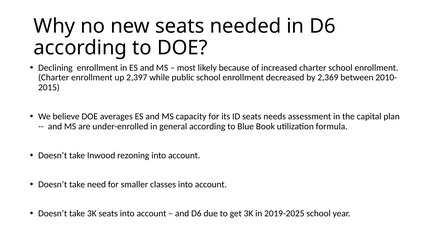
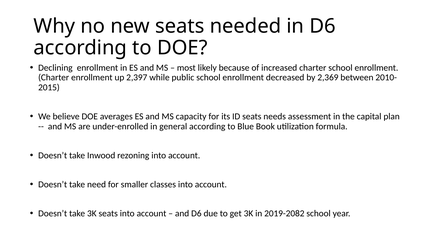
2019-2025: 2019-2025 -> 2019-2082
